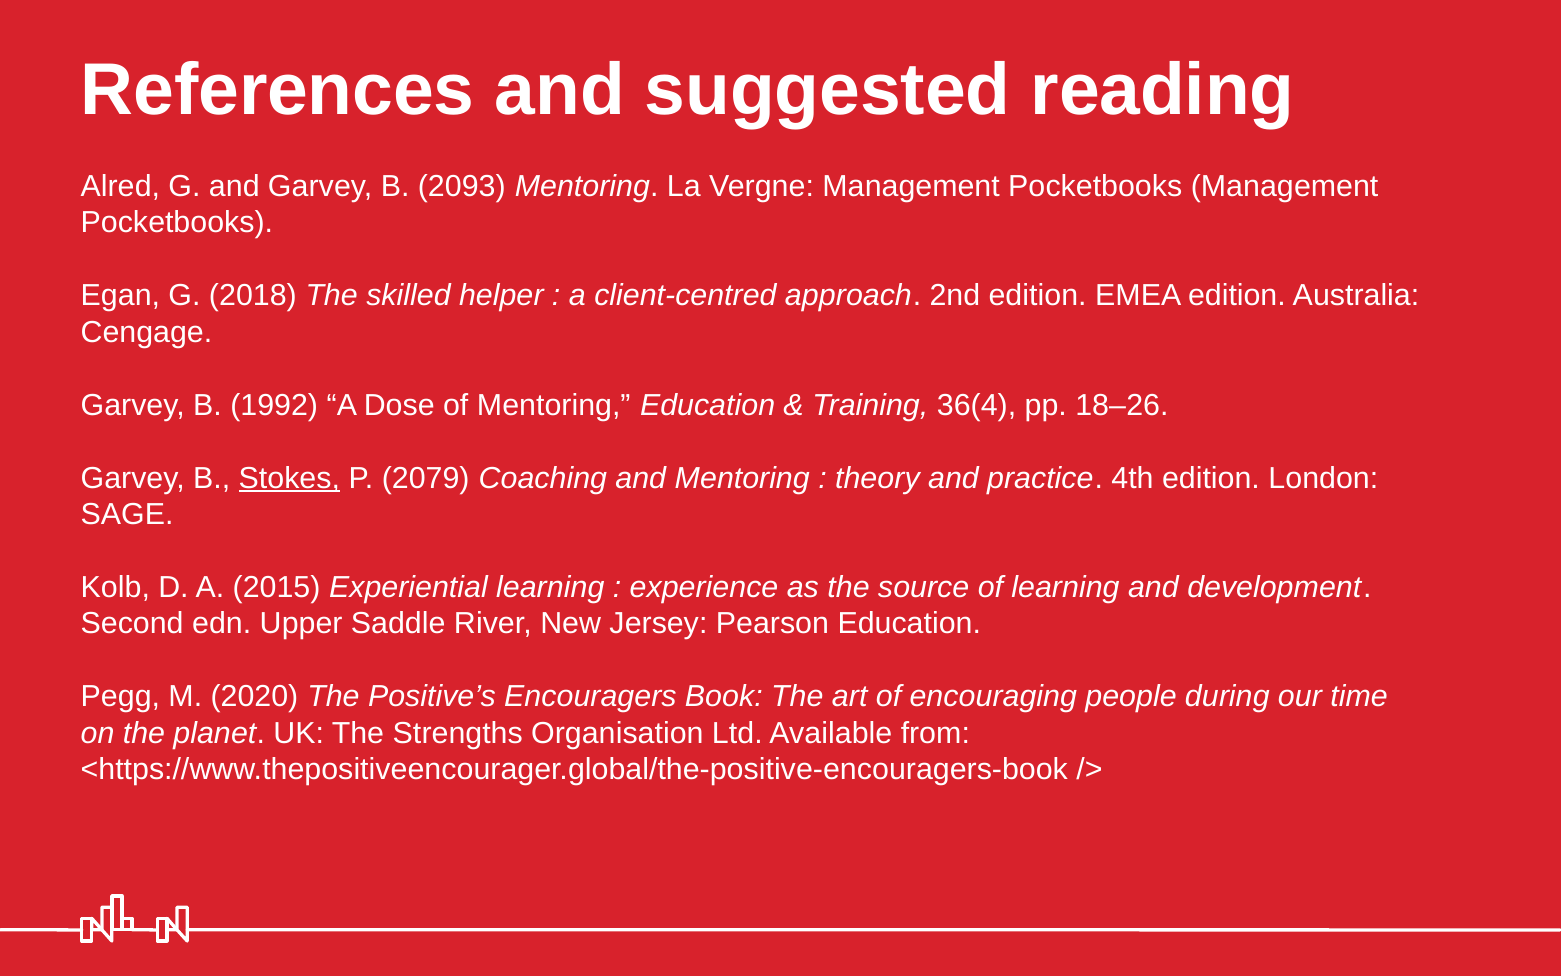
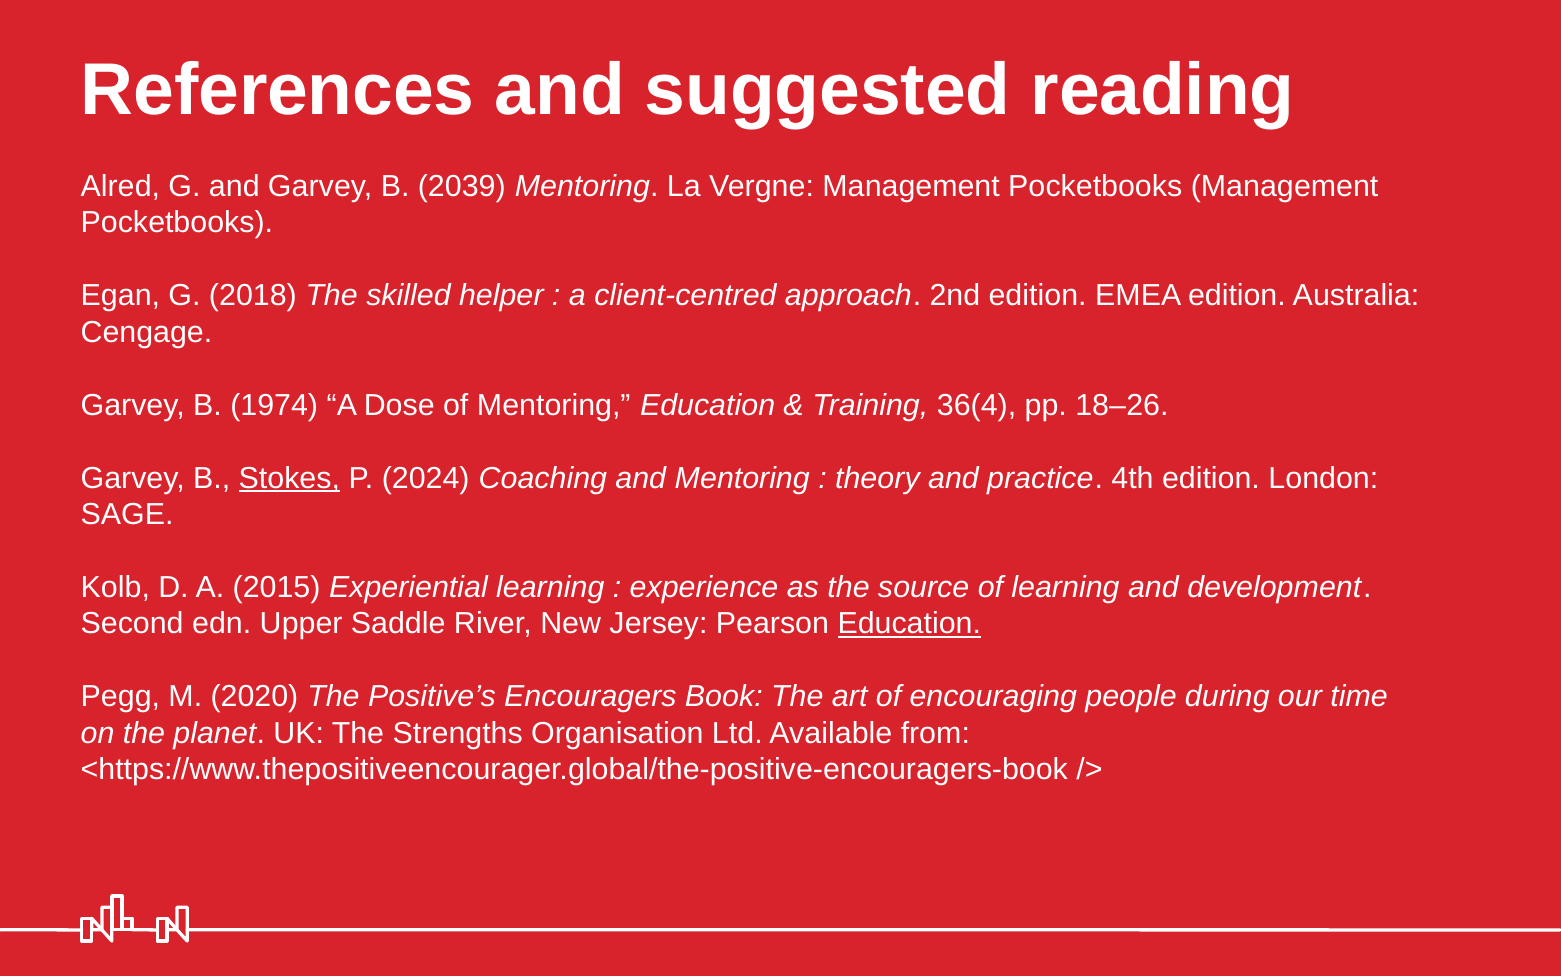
2093: 2093 -> 2039
1992: 1992 -> 1974
2079: 2079 -> 2024
Education at (909, 624) underline: none -> present
